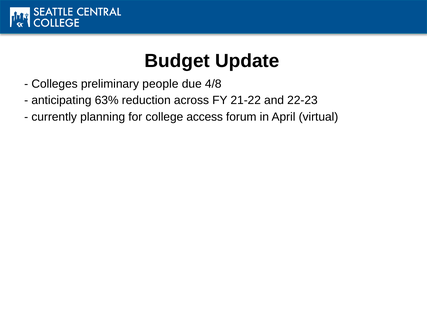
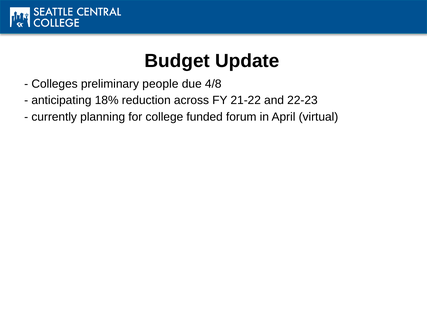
63%: 63% -> 18%
access: access -> funded
